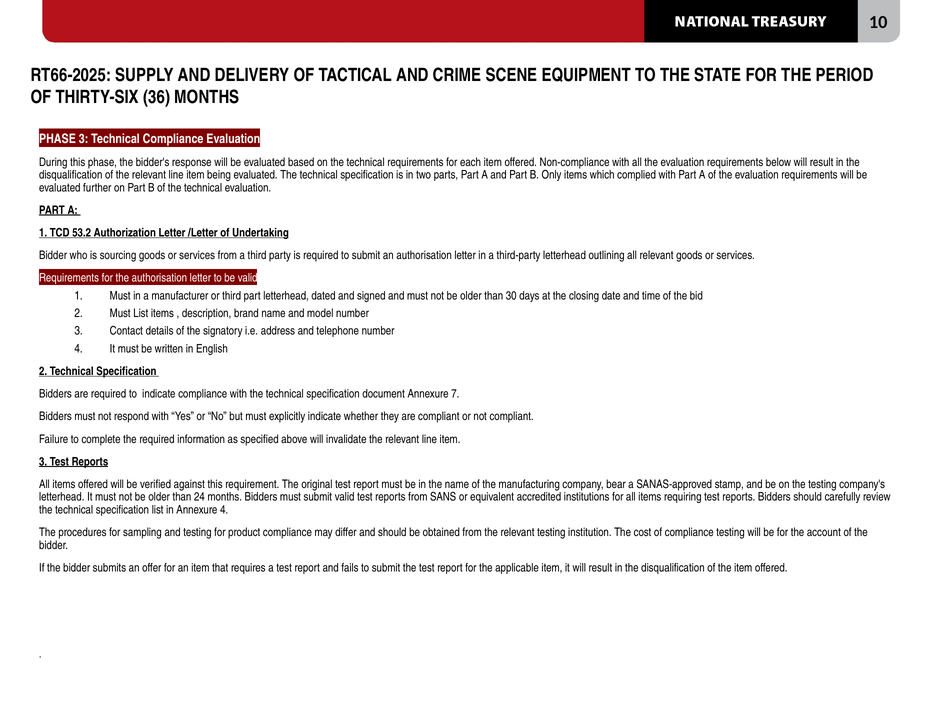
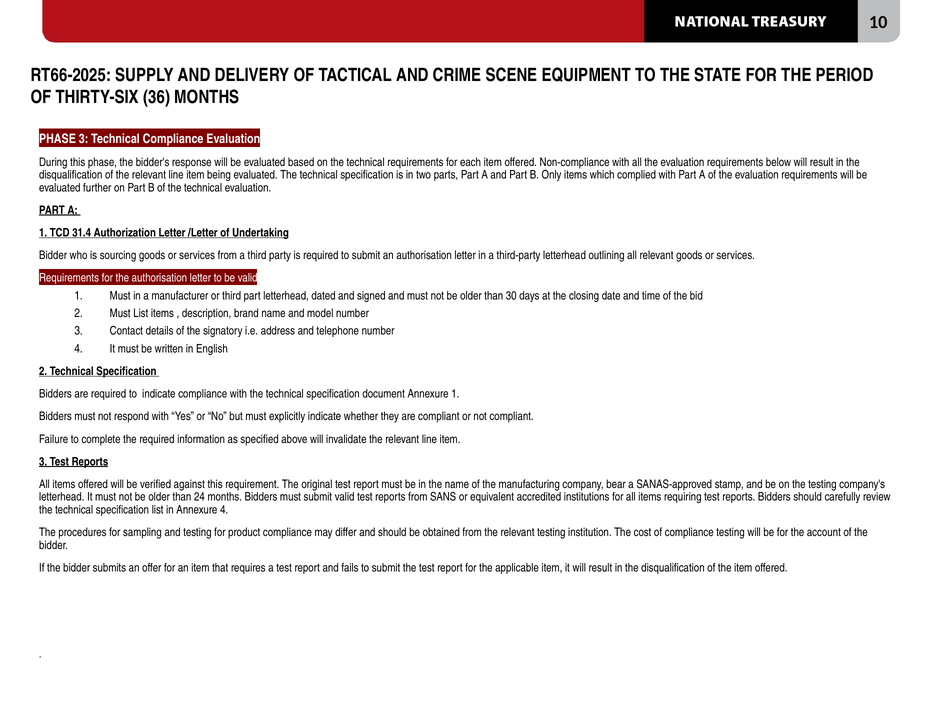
53.2: 53.2 -> 31.4
Annexure 7: 7 -> 1
